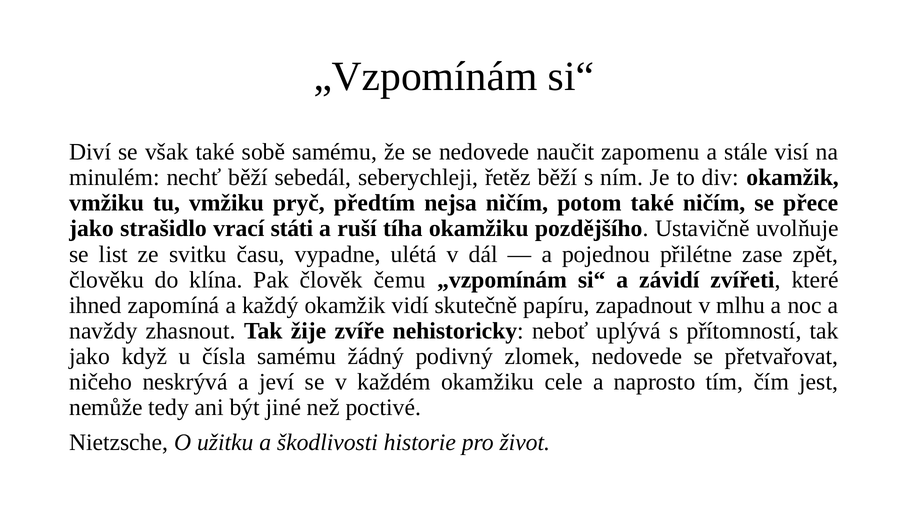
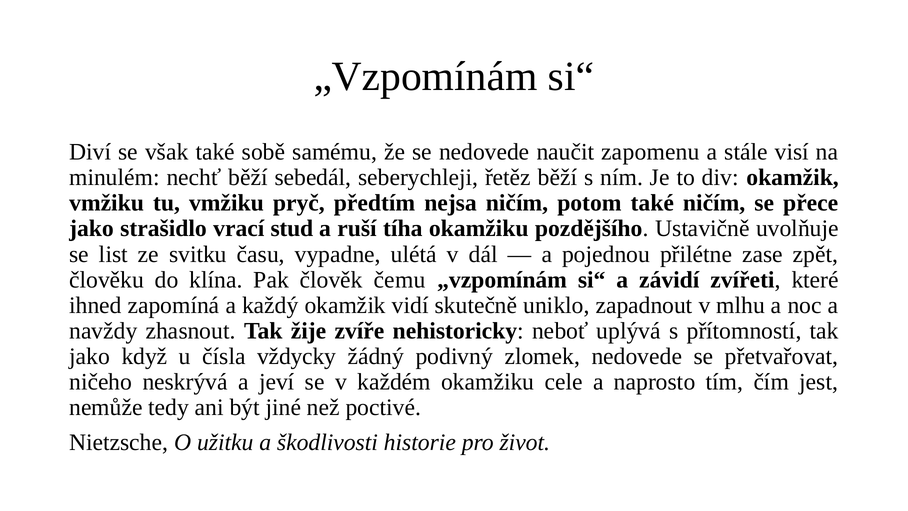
státi: státi -> stud
papíru: papíru -> uniklo
čísla samému: samému -> vždycky
